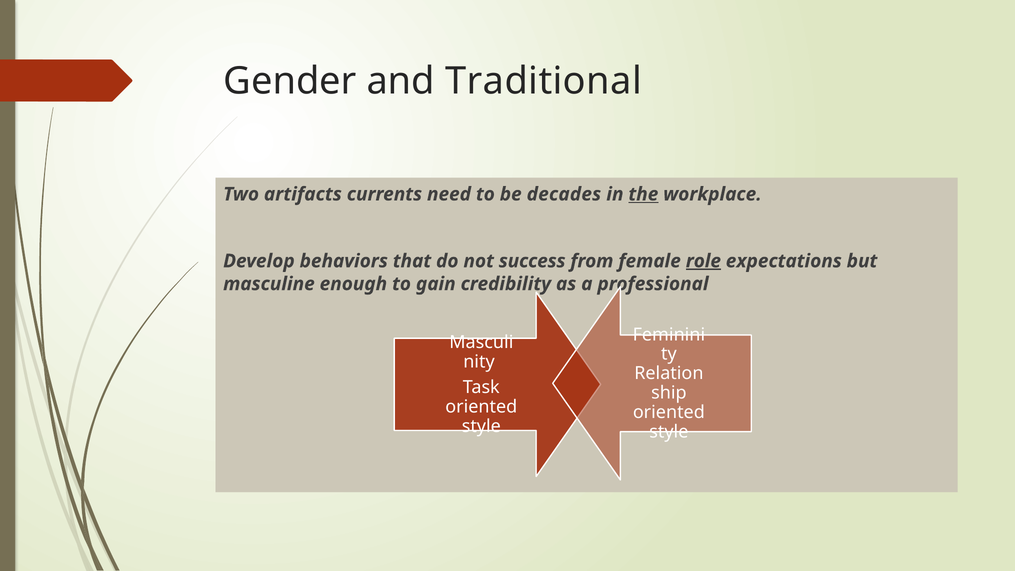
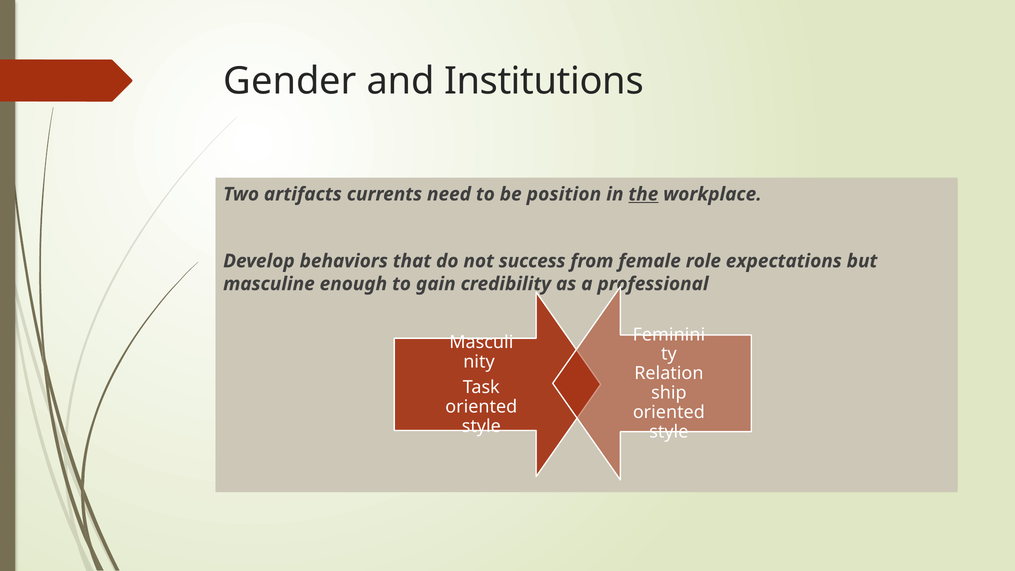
Traditional: Traditional -> Institutions
decades: decades -> position
role underline: present -> none
